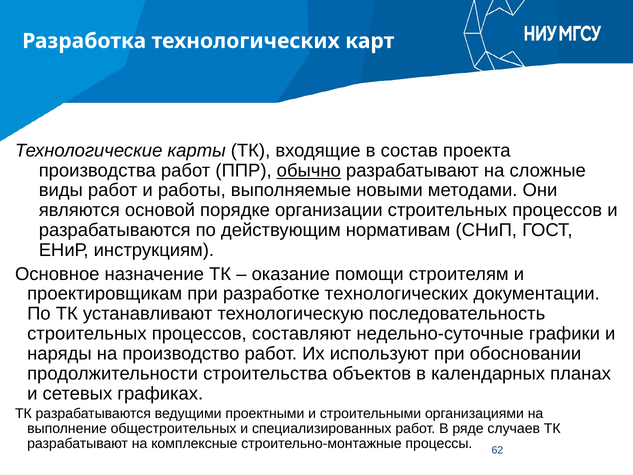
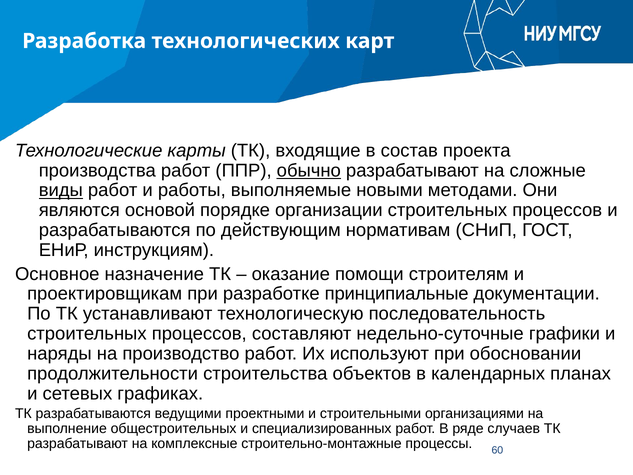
виды underline: none -> present
разработке технологических: технологических -> принципиальные
62: 62 -> 60
